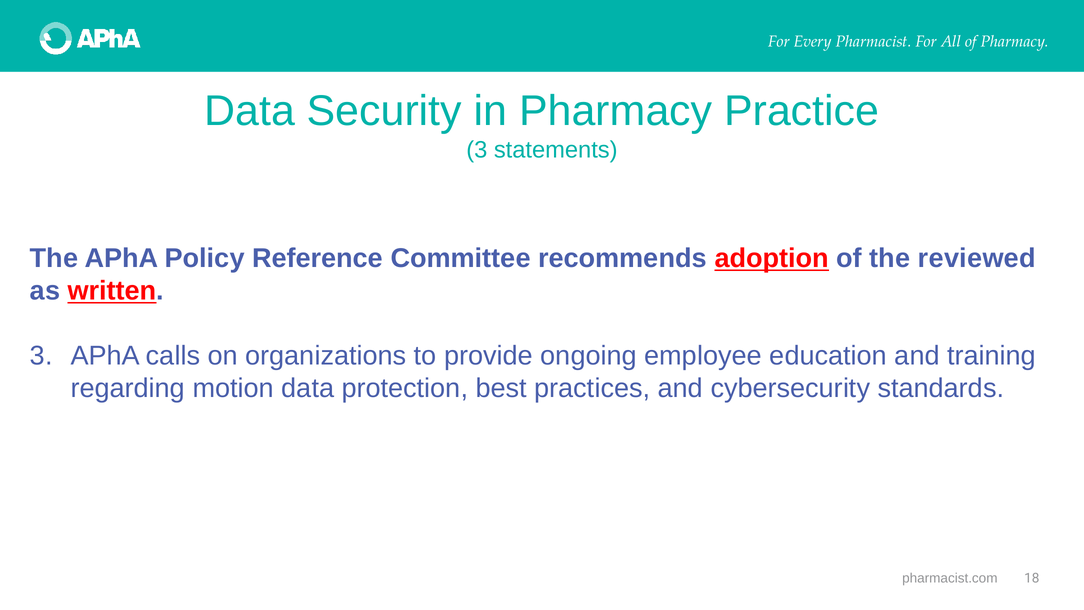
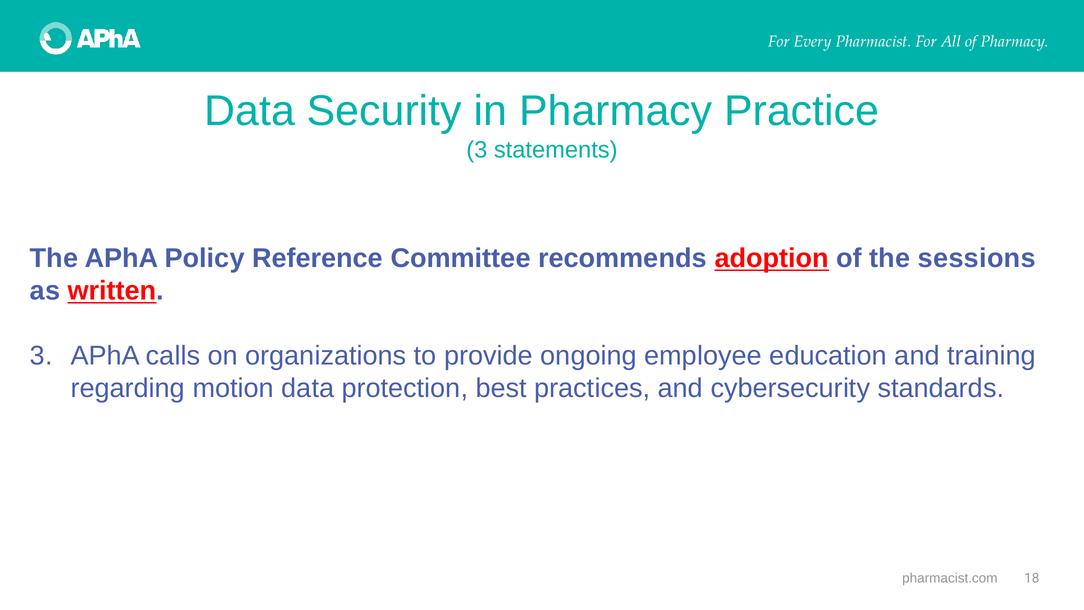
reviewed: reviewed -> sessions
